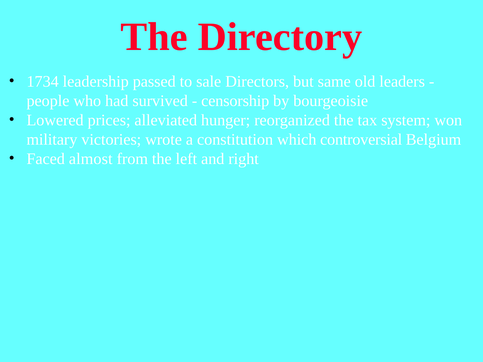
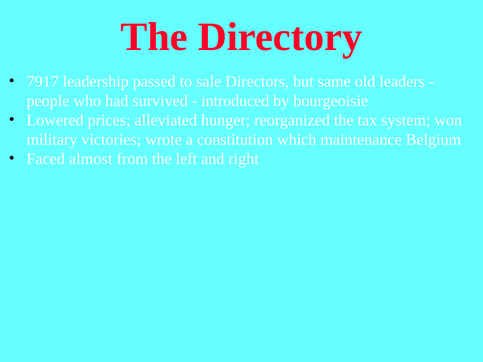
1734: 1734 -> 7917
censorship: censorship -> introduced
controversial: controversial -> maintenance
